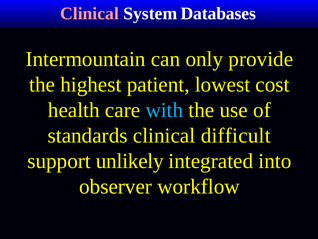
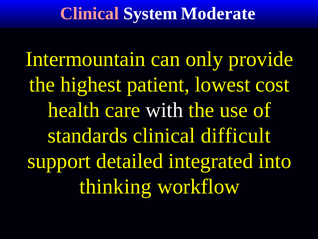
Databases: Databases -> Moderate
with colour: light blue -> white
unlikely: unlikely -> detailed
observer: observer -> thinking
